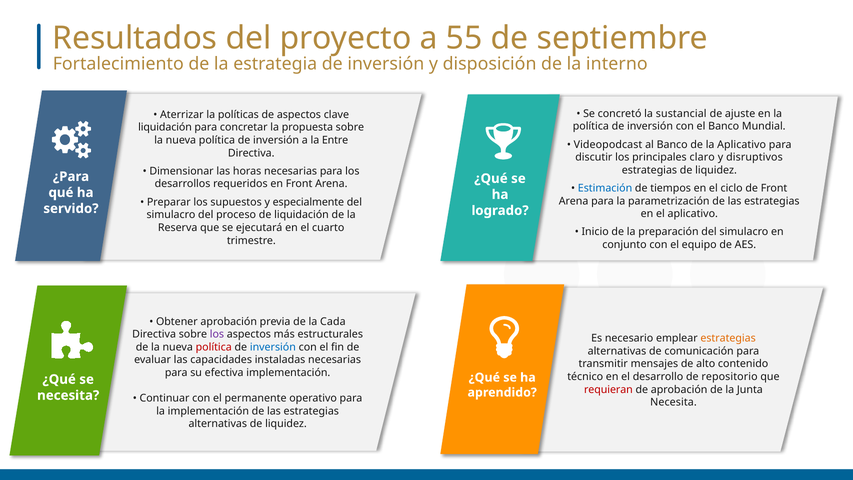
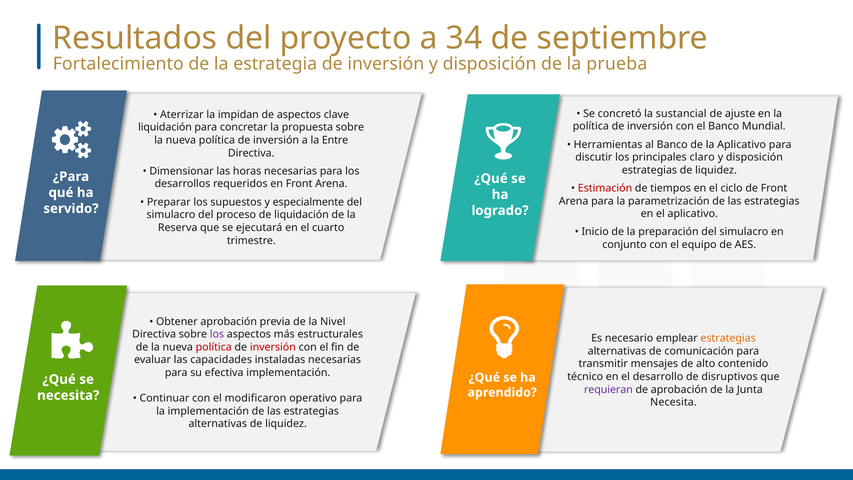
55: 55 -> 34
interno: interno -> prueba
políticas: políticas -> impidan
Videopodcast: Videopodcast -> Herramientas
disruptivos at (754, 157): disruptivos -> disposición
Estimación colour: blue -> red
Cada: Cada -> Nivel
inversión at (273, 347) colour: blue -> red
repositorio: repositorio -> disruptivos
requieran colour: red -> purple
permanente: permanente -> modificaron
